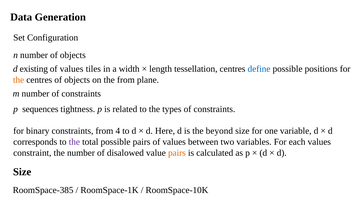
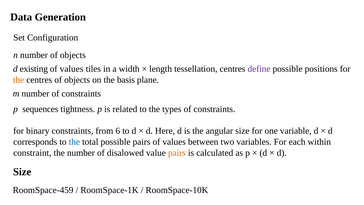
define colour: blue -> purple
the from: from -> basis
4: 4 -> 6
beyond: beyond -> angular
the at (74, 142) colour: purple -> blue
each values: values -> within
RoomSpace-385: RoomSpace-385 -> RoomSpace-459
